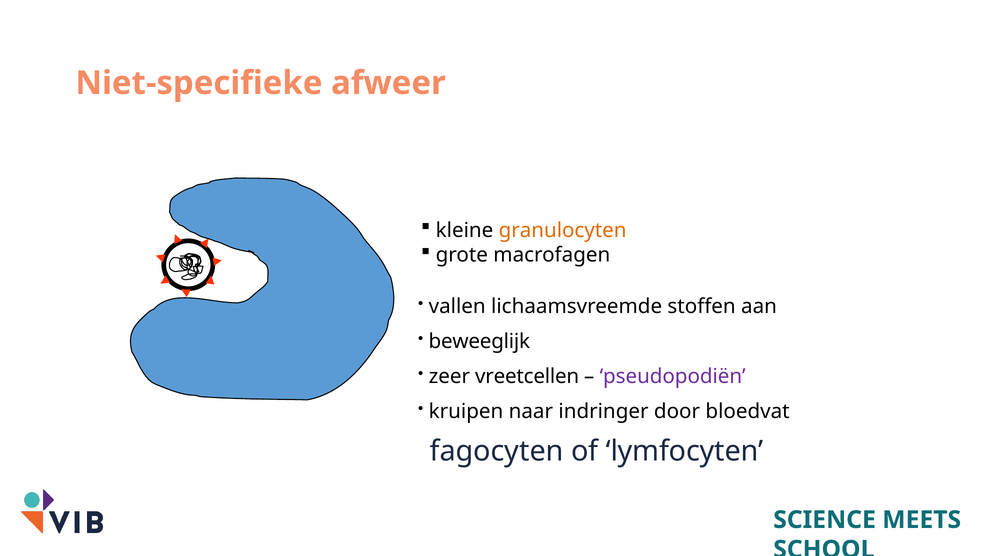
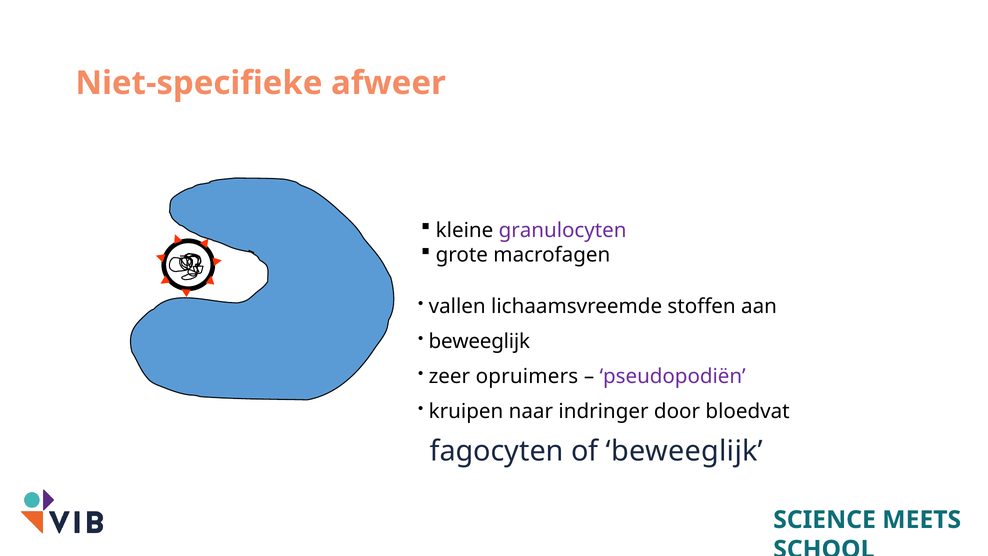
granulocyten colour: orange -> purple
vreetcellen: vreetcellen -> opruimers
of lymfocyten: lymfocyten -> beweeglijk
